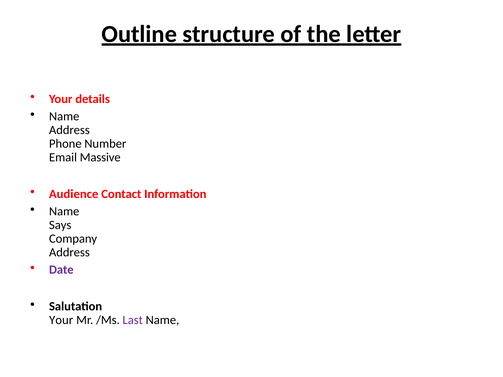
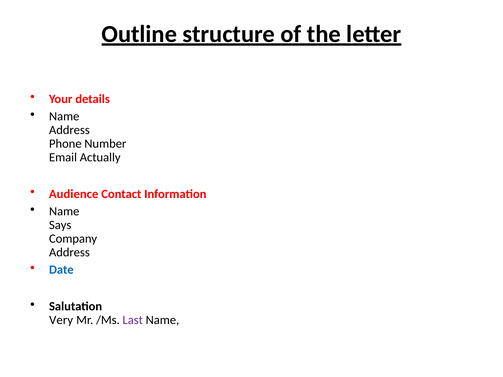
Massive: Massive -> Actually
Date colour: purple -> blue
Your at (61, 320): Your -> Very
